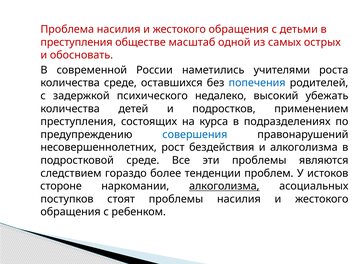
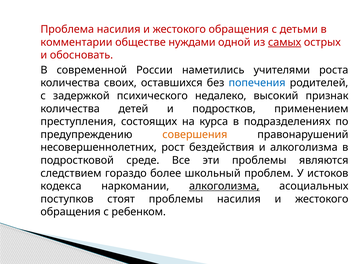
преступления at (76, 42): преступления -> комментарии
масштаб: масштаб -> нуждами
самых underline: none -> present
количества среде: среде -> своих
убежать: убежать -> признак
совершения colour: blue -> orange
тенденции: тенденции -> школьный
стороне: стороне -> кодекса
